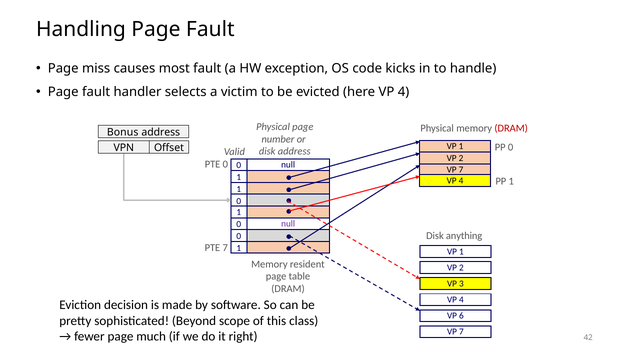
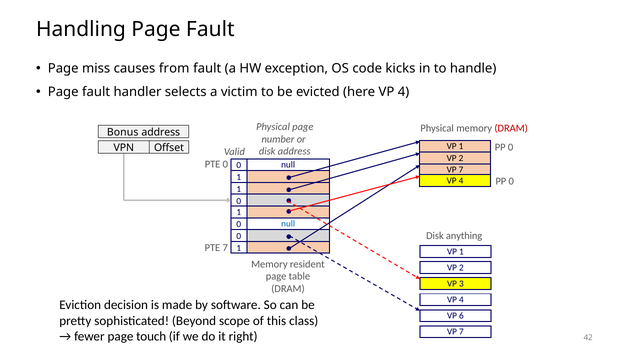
most: most -> from
1 at (511, 181): 1 -> 0
null at (288, 224) colour: purple -> blue
much: much -> touch
